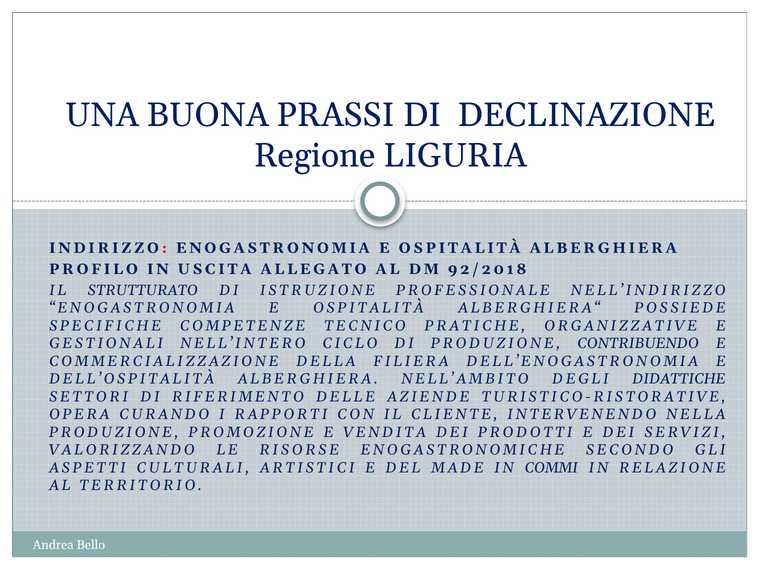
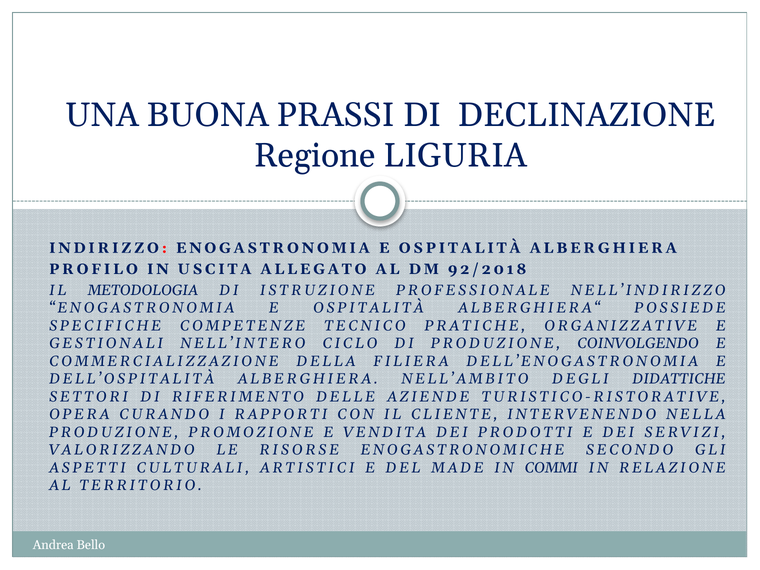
STRUTTURATO: STRUTTURATO -> METODOLOGIA
CONTRIBUENDO: CONTRIBUENDO -> COINVOLGENDO
